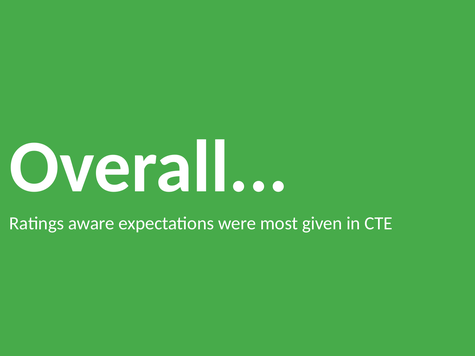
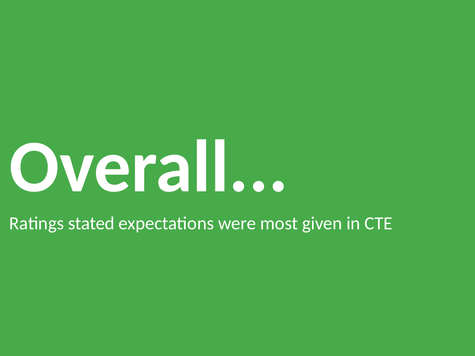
aware: aware -> stated
